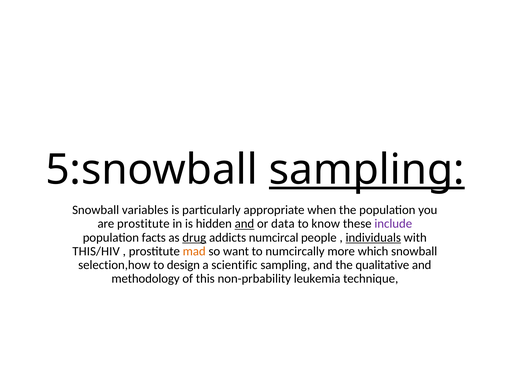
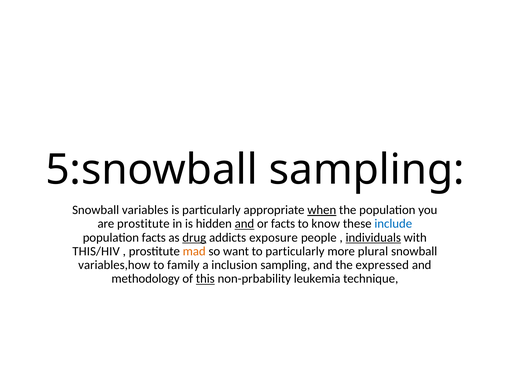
sampling at (367, 170) underline: present -> none
when underline: none -> present
or data: data -> facts
include colour: purple -> blue
numcircal: numcircal -> exposure
to numcircally: numcircally -> particularly
which: which -> plural
selection,how: selection,how -> variables,how
design: design -> family
scientific: scientific -> inclusion
qualitative: qualitative -> expressed
this underline: none -> present
